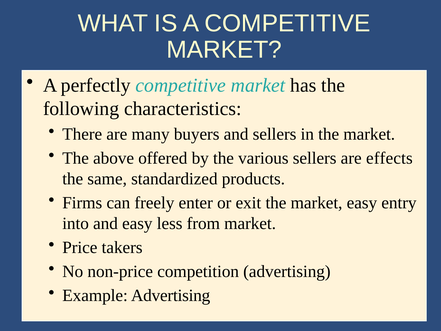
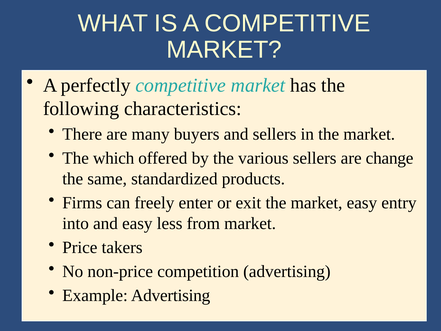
above: above -> which
effects: effects -> change
